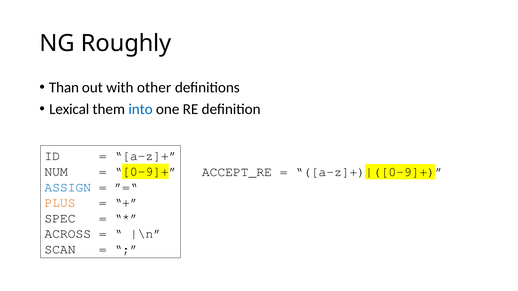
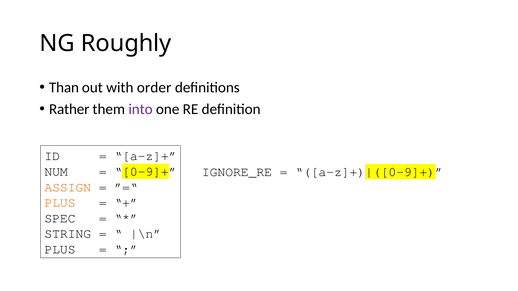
other: other -> order
Lexical: Lexical -> Rather
into colour: blue -> purple
ACCEPT_RE: ACCEPT_RE -> IGNORE_RE
ASSIGN colour: blue -> orange
ACROSS: ACROSS -> STRING
SCAN at (60, 250): SCAN -> PLUS
